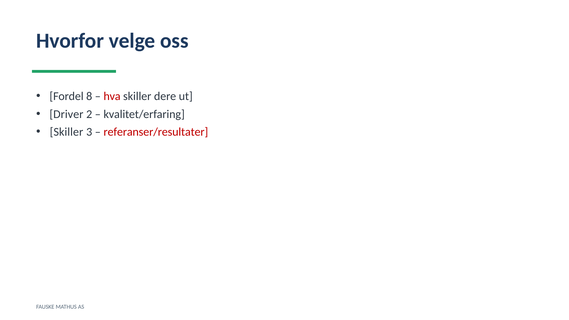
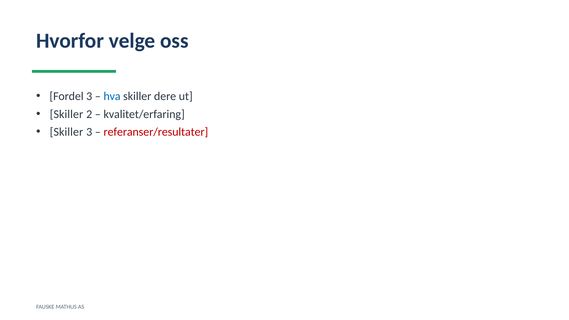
Fordel 8: 8 -> 3
hva colour: red -> blue
Driver at (66, 114): Driver -> Skiller
